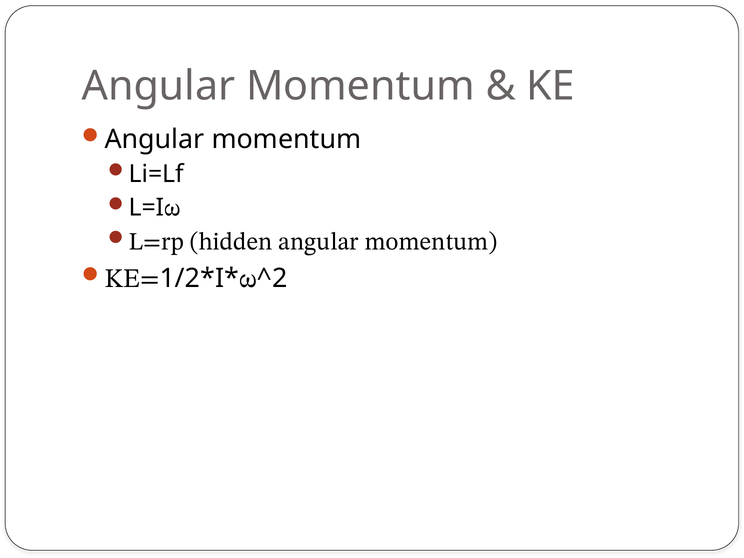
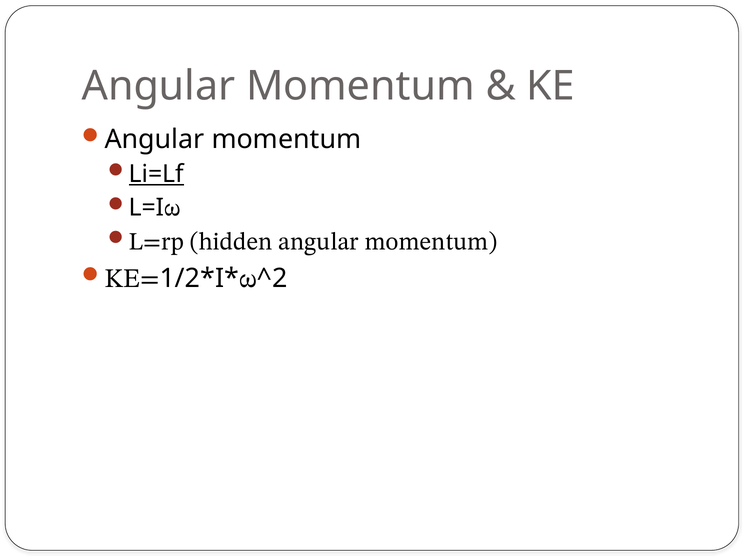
Li=Lf underline: none -> present
